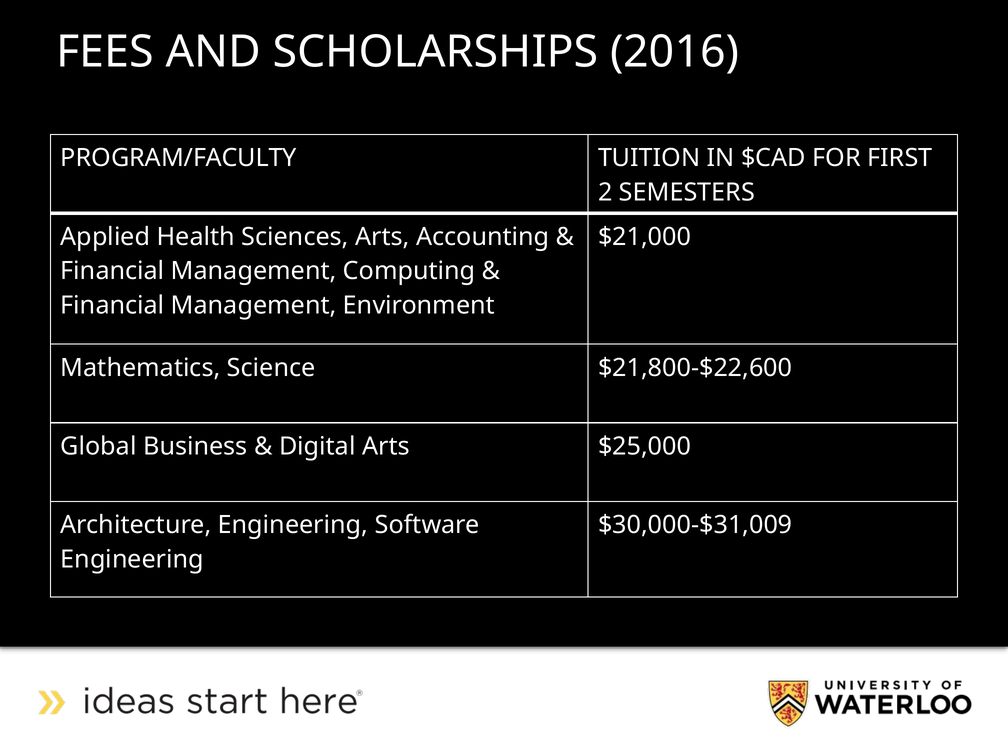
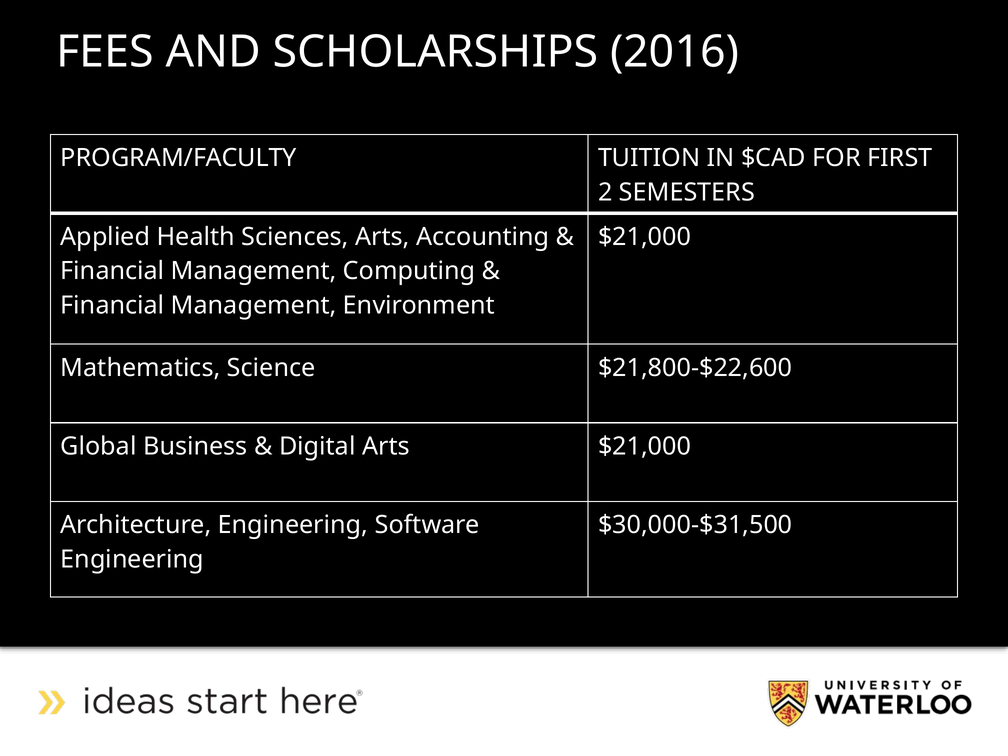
Arts $25,000: $25,000 -> $21,000
$30,000-$31,009: $30,000-$31,009 -> $30,000-$31,500
